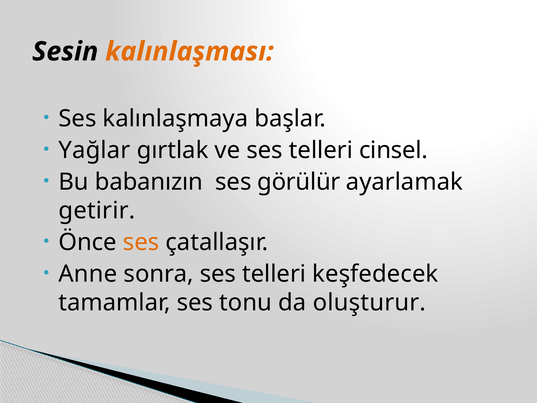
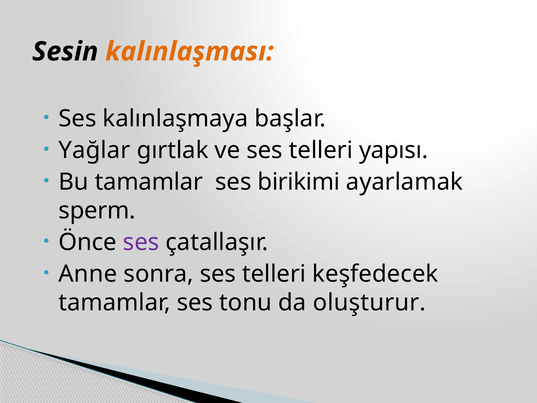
cinsel: cinsel -> yapısı
Bu babanızın: babanızın -> tamamlar
görülür: görülür -> birikimi
getirir: getirir -> sperm
ses at (141, 242) colour: orange -> purple
